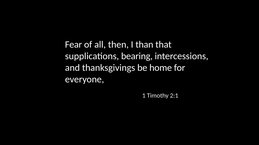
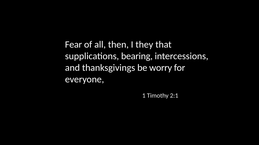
than: than -> they
home: home -> worry
